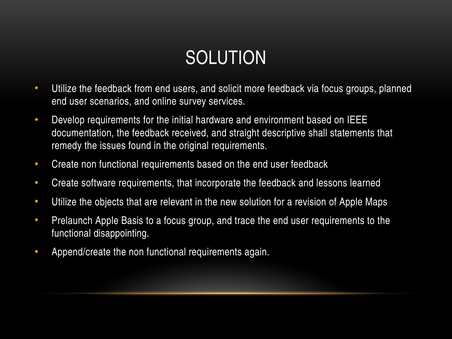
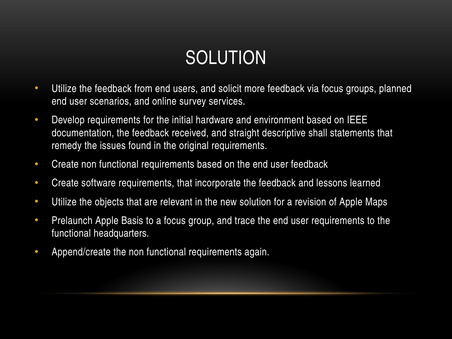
disappointing: disappointing -> headquarters
